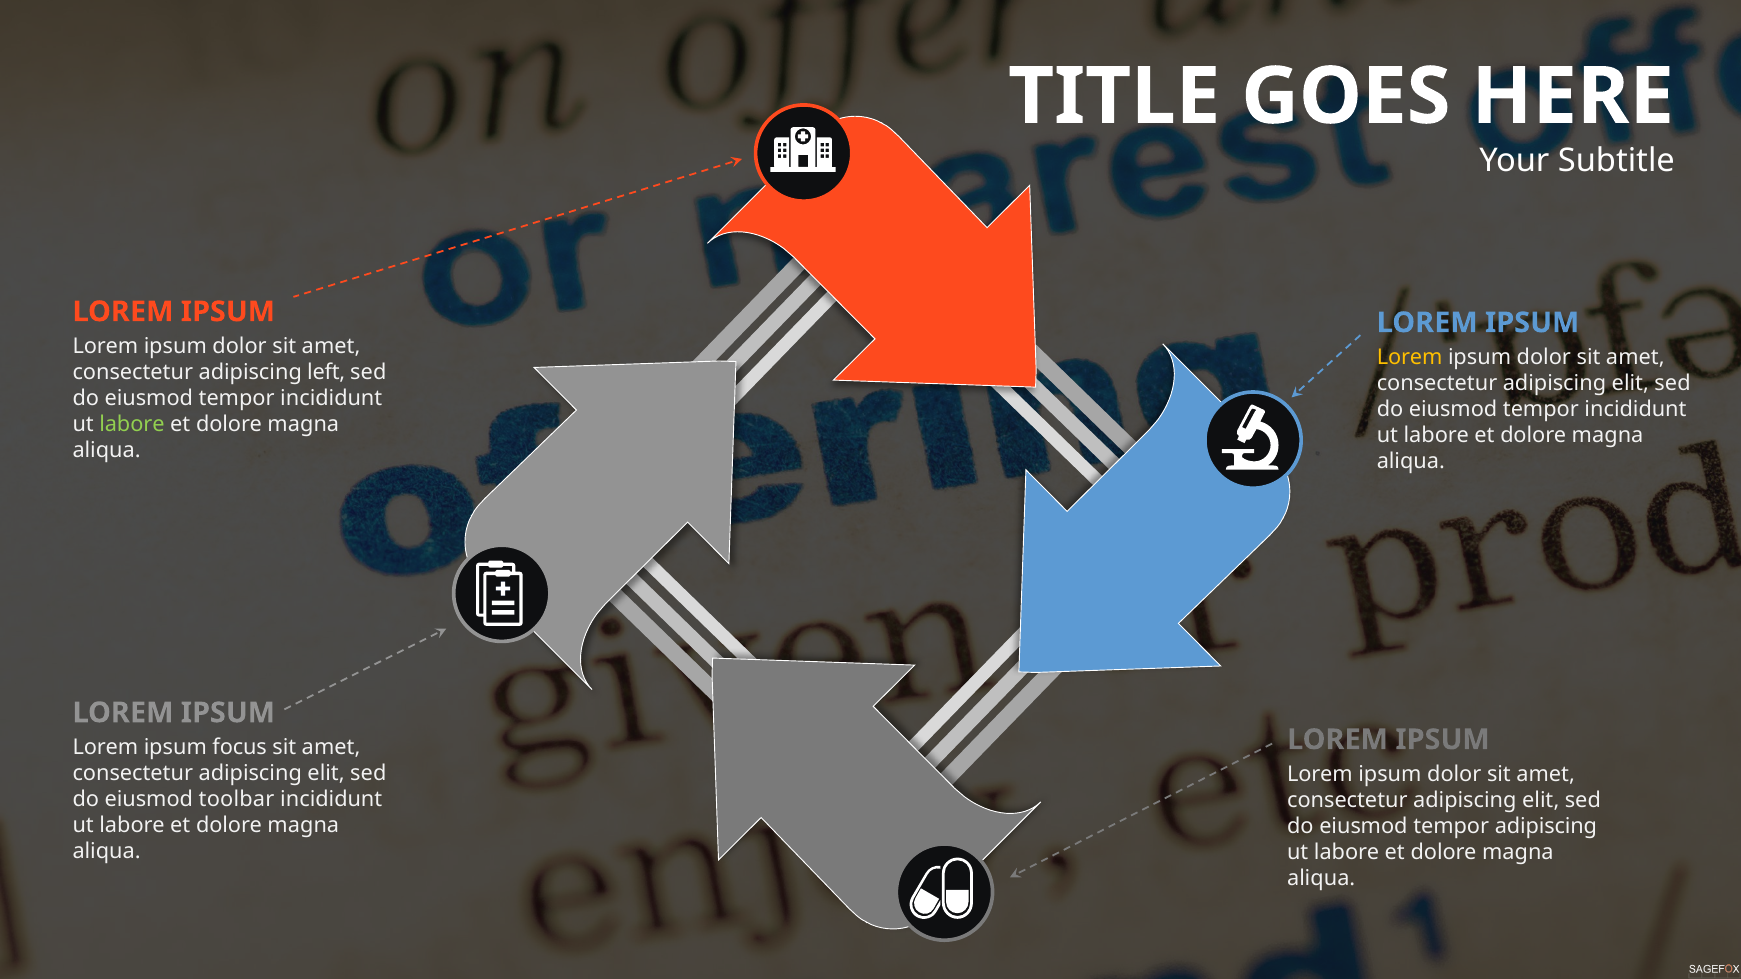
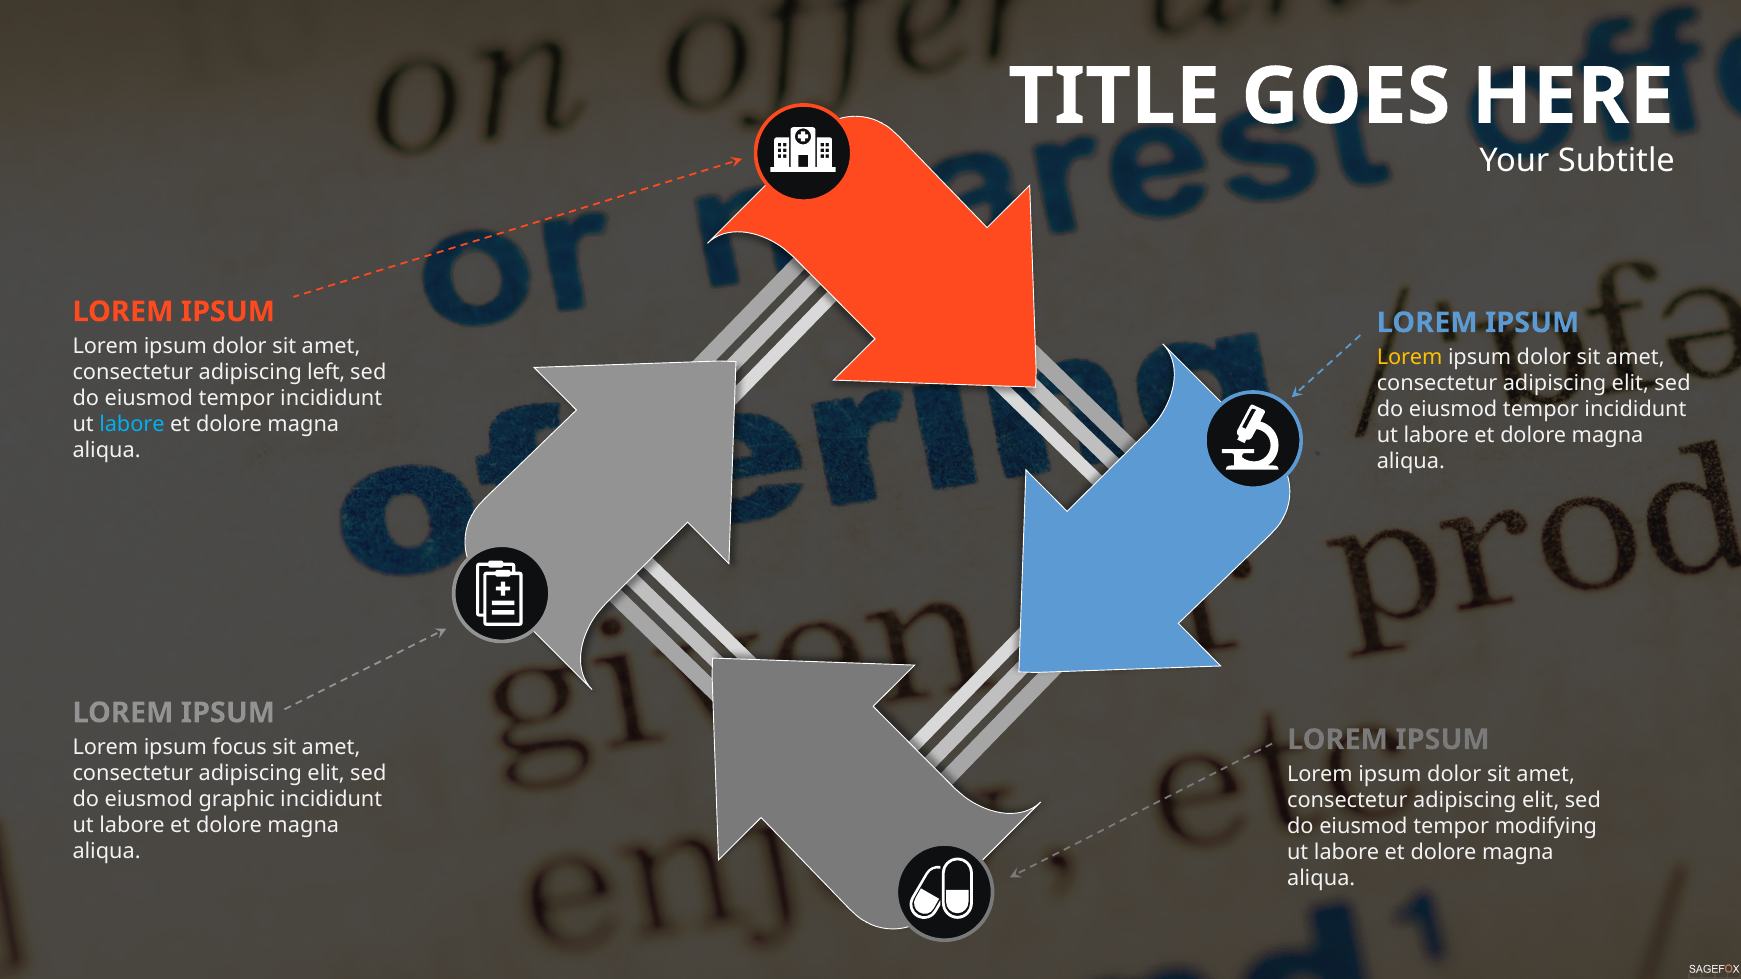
labore at (132, 424) colour: light green -> light blue
toolbar: toolbar -> graphic
tempor adipiscing: adipiscing -> modifying
